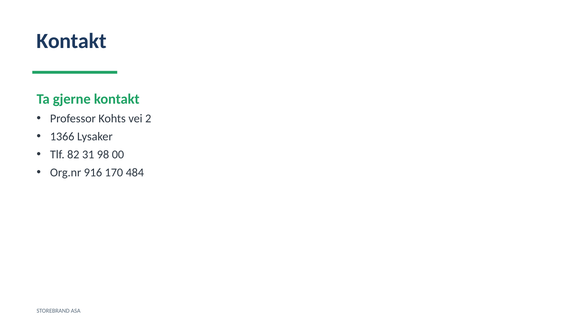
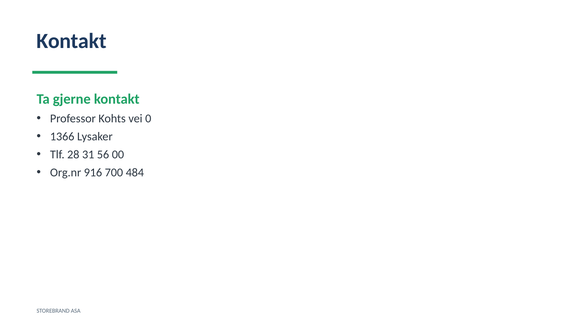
2: 2 -> 0
82: 82 -> 28
98: 98 -> 56
170: 170 -> 700
